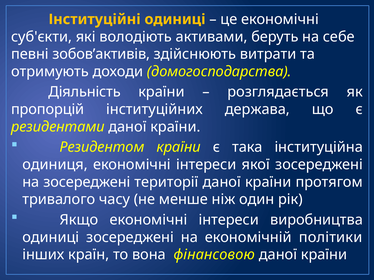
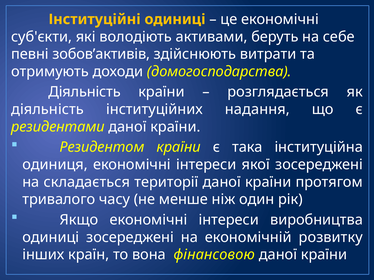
пропорцій at (48, 110): пропорцій -> діяльність
держава: держава -> надання
на зосереджені: зосереджені -> складається
політики: політики -> розвитку
